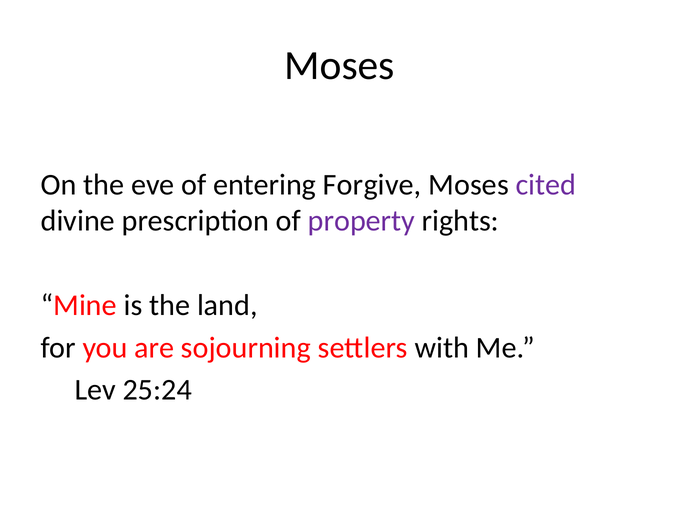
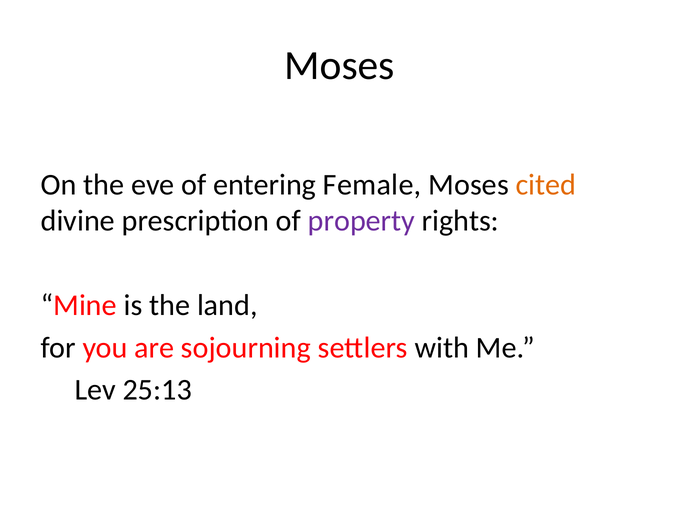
Forgive: Forgive -> Female
cited colour: purple -> orange
25:24: 25:24 -> 25:13
